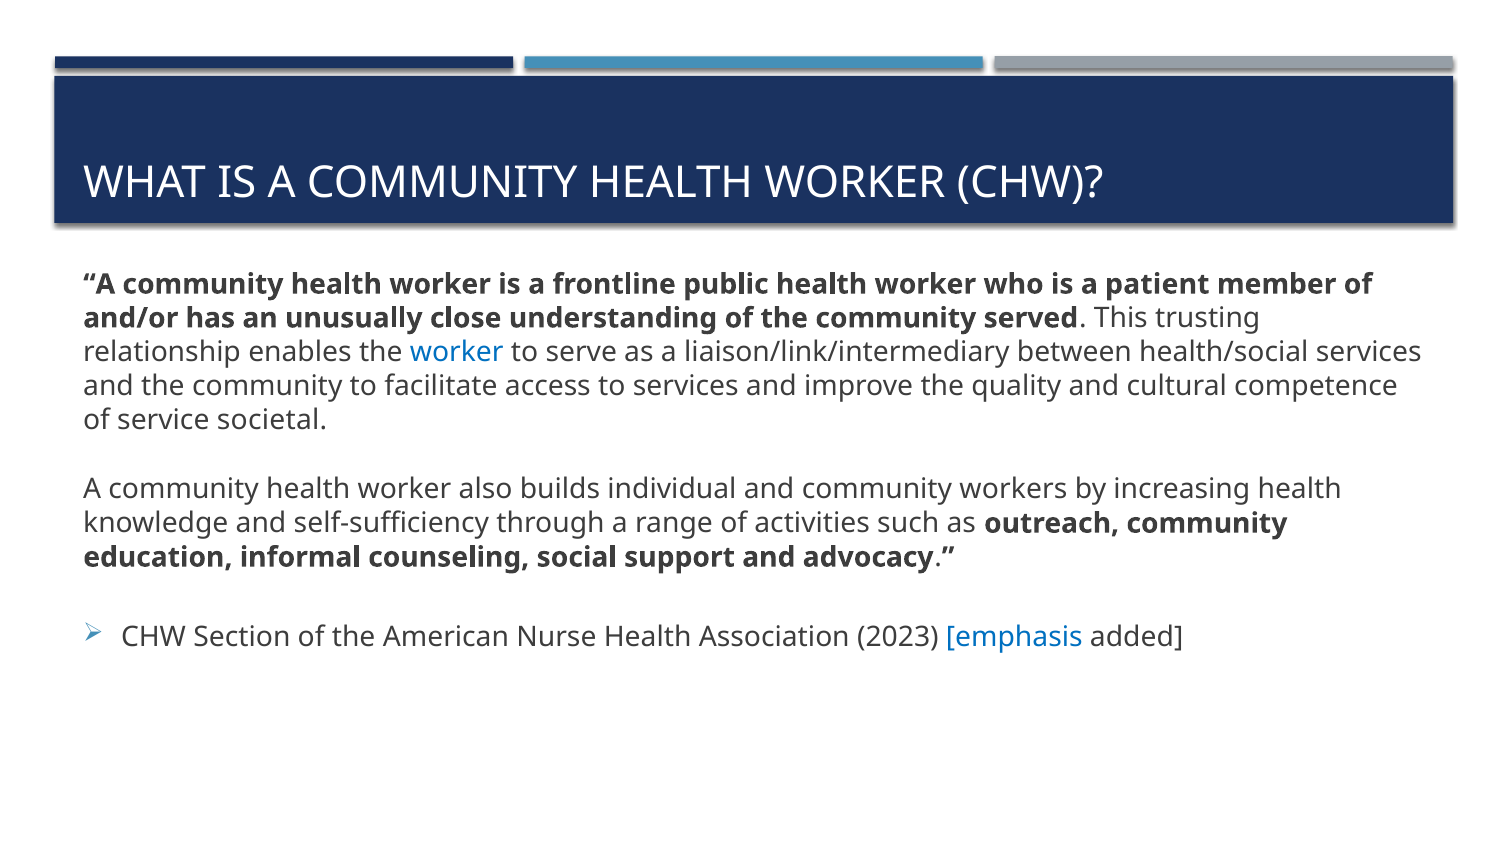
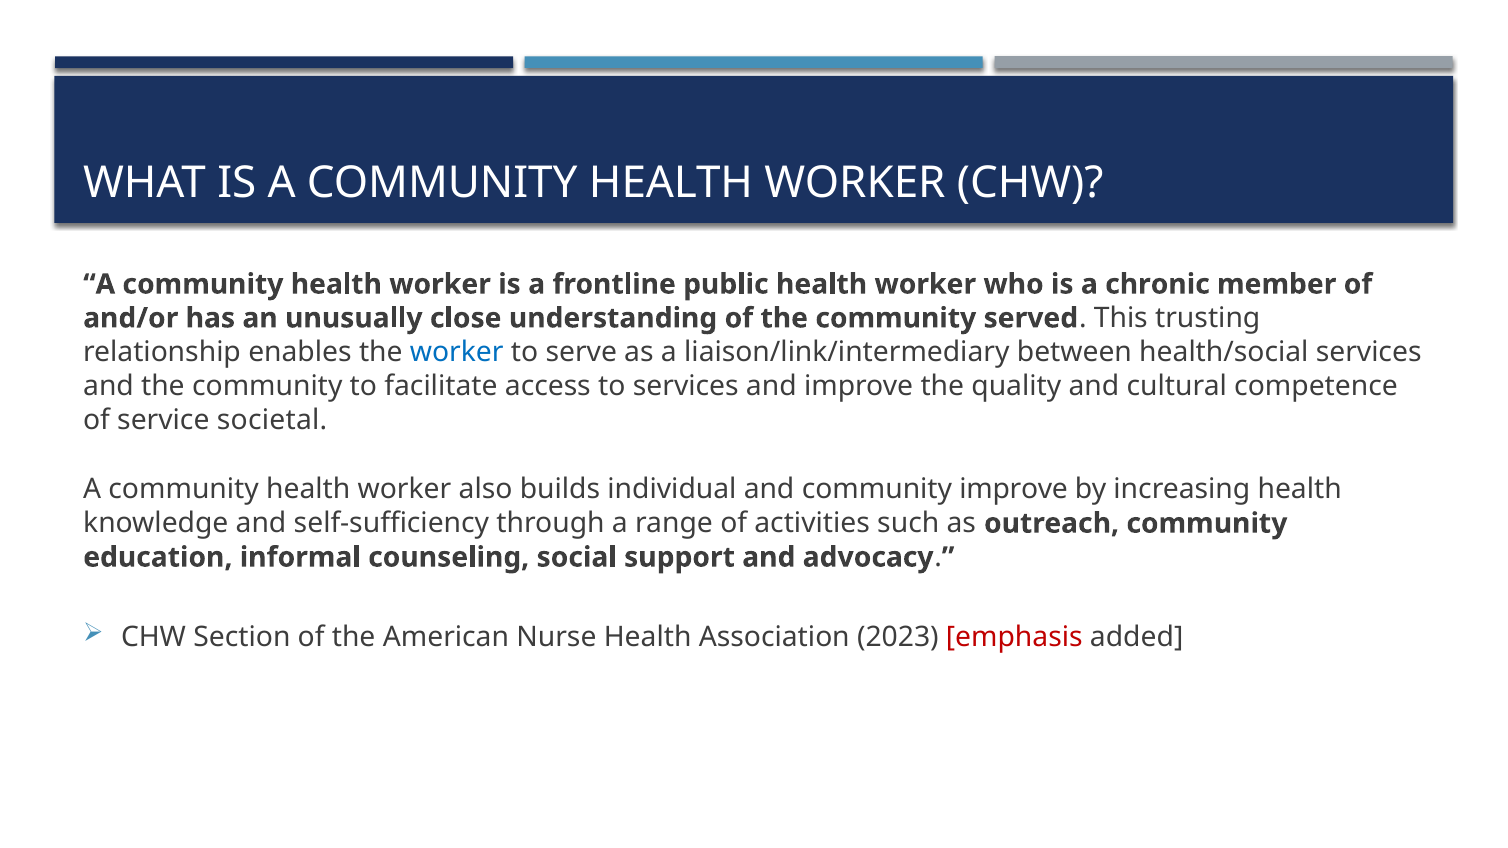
patient: patient -> chronic
community workers: workers -> improve
emphasis colour: blue -> red
